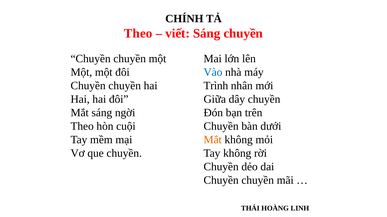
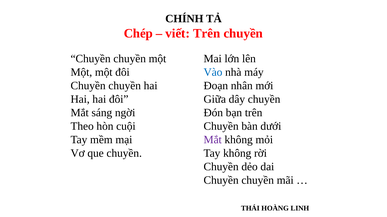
Theo at (138, 33): Theo -> Chép
viết Sáng: Sáng -> Trên
Trình: Trình -> Đoạn
Mắt at (213, 140) colour: orange -> purple
